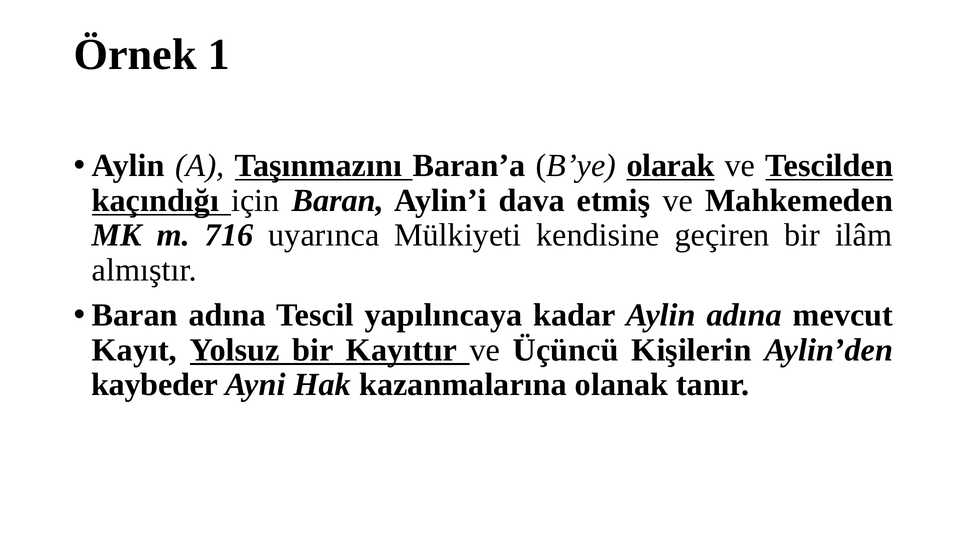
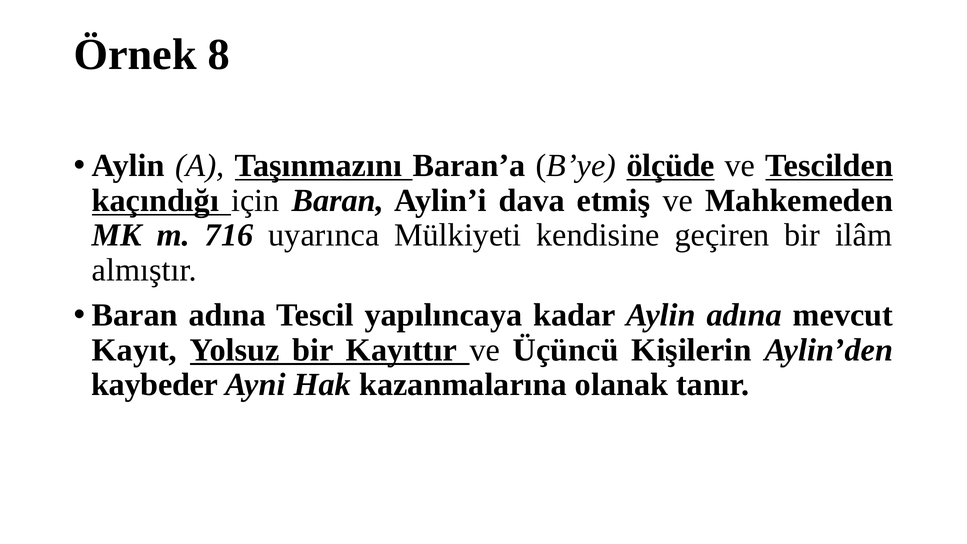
1: 1 -> 8
olarak: olarak -> ölçüde
